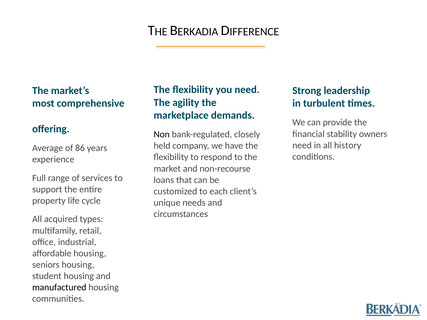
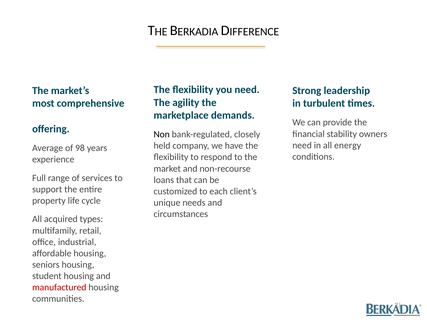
history: history -> energy
86: 86 -> 98
manufactured colour: black -> red
